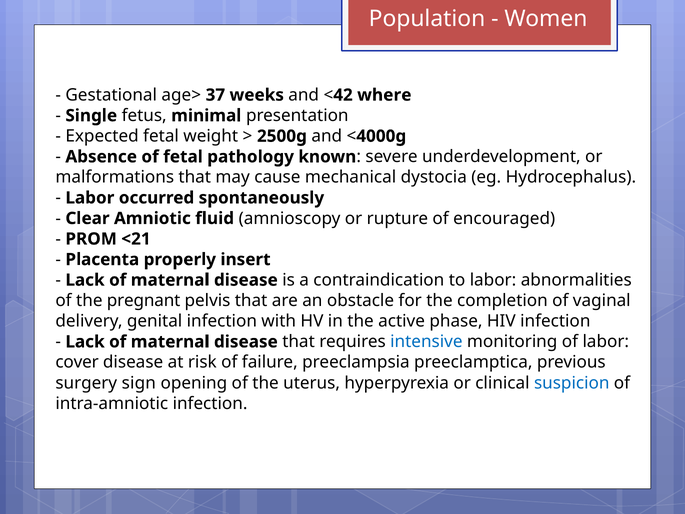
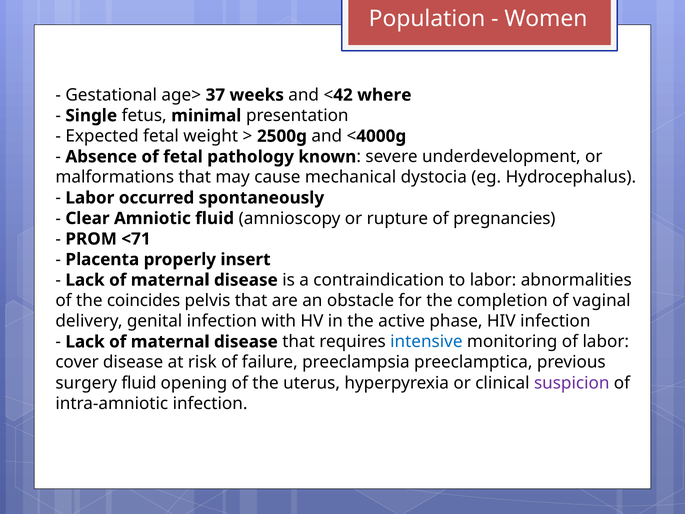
encouraged: encouraged -> pregnancies
<21: <21 -> <71
pregnant: pregnant -> coincides
surgery sign: sign -> fluid
suspicion colour: blue -> purple
